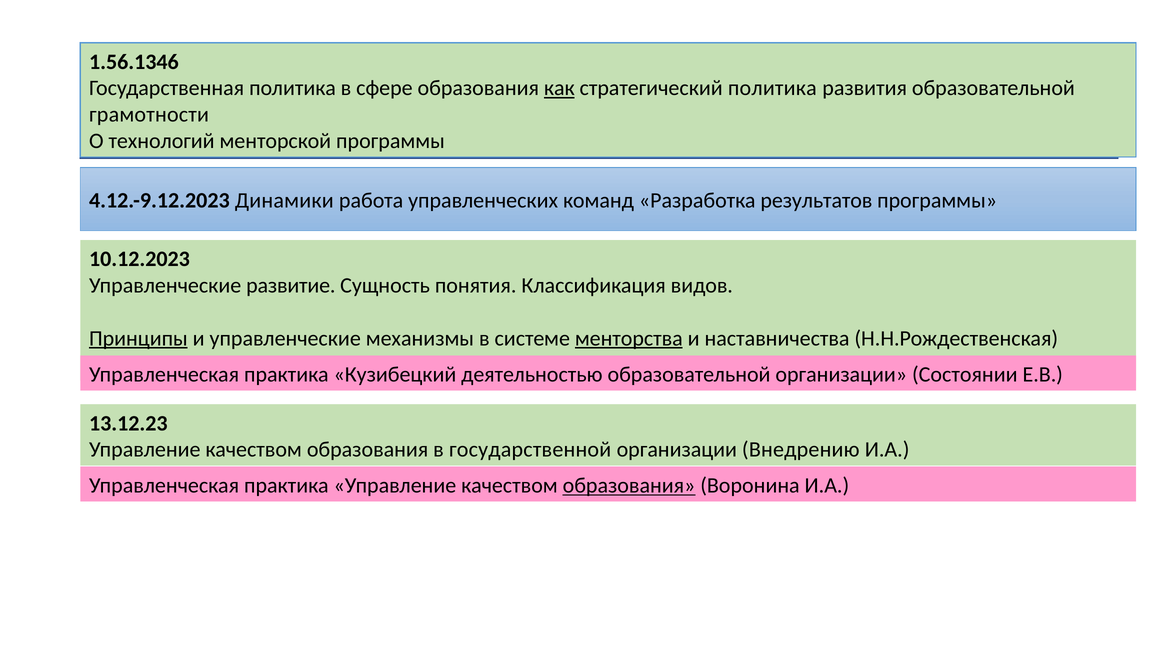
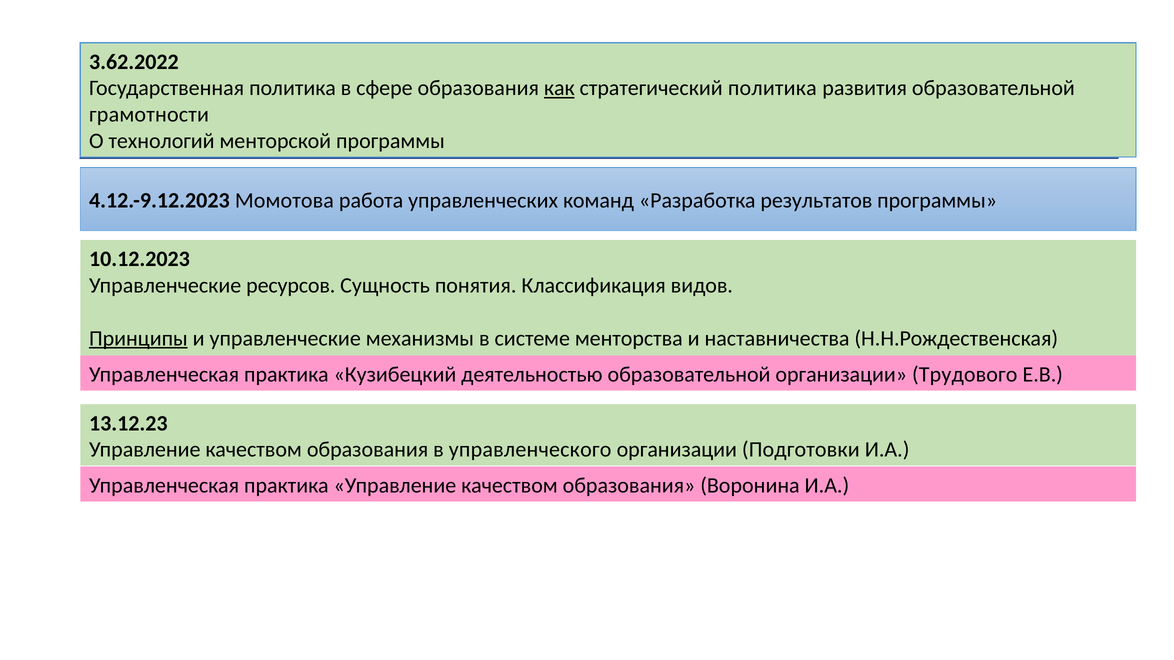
1.56.1346: 1.56.1346 -> 3.62.2022
Динамики: Динамики -> Момотова
развитие: развитие -> ресурсов
менторства underline: present -> none
Состоянии: Состоянии -> Трудового
государственной: государственной -> управленческого
Внедрению: Внедрению -> Подготовки
образования at (629, 486) underline: present -> none
